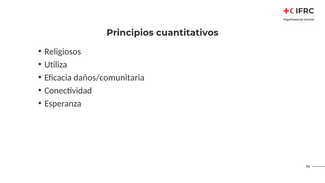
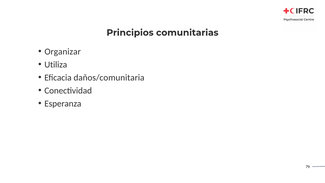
cuantitativos: cuantitativos -> comunitarias
Religiosos: Religiosos -> Organizar
